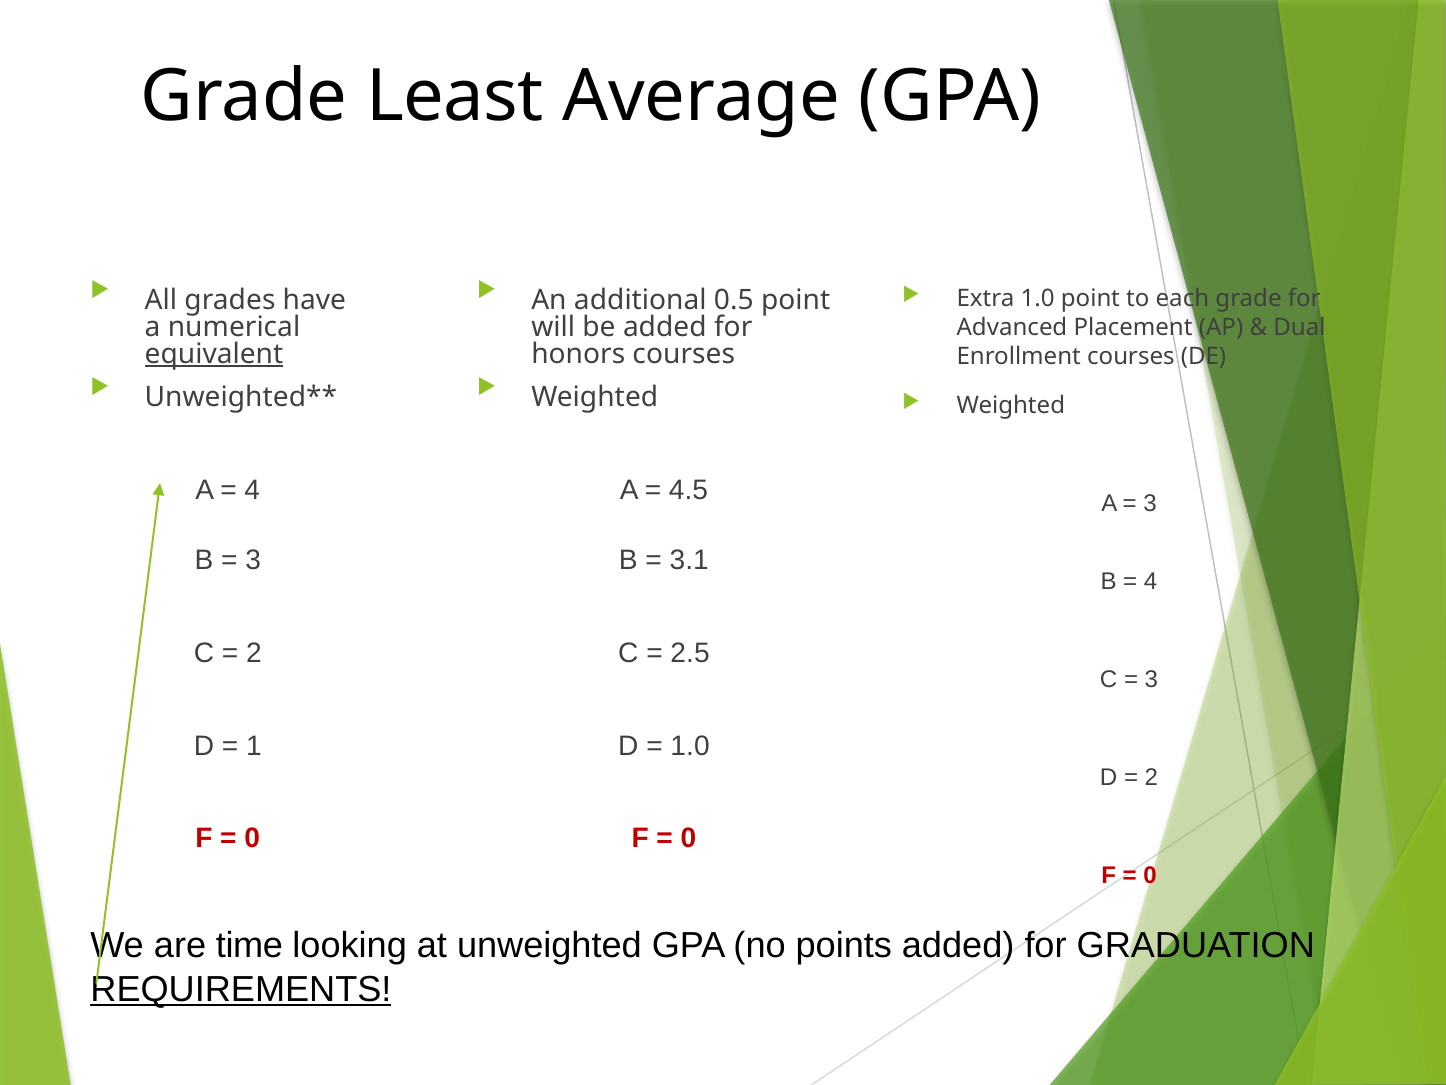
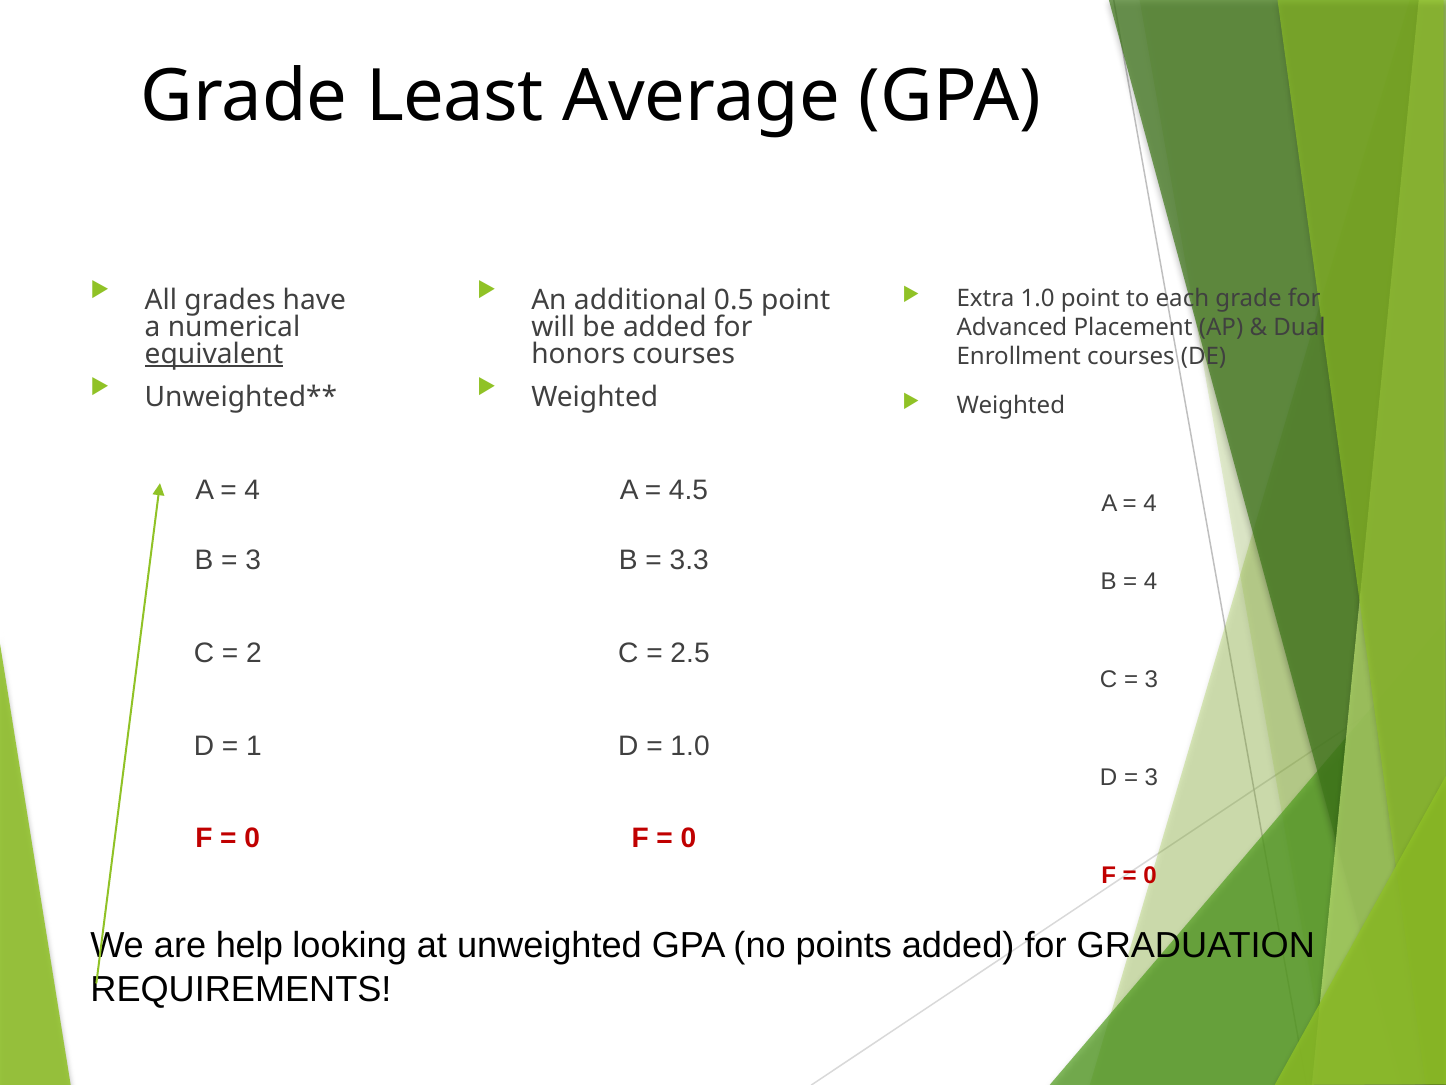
3 at (1150, 503): 3 -> 4
3.1: 3.1 -> 3.3
2 at (1151, 777): 2 -> 3
time: time -> help
REQUIREMENTS underline: present -> none
